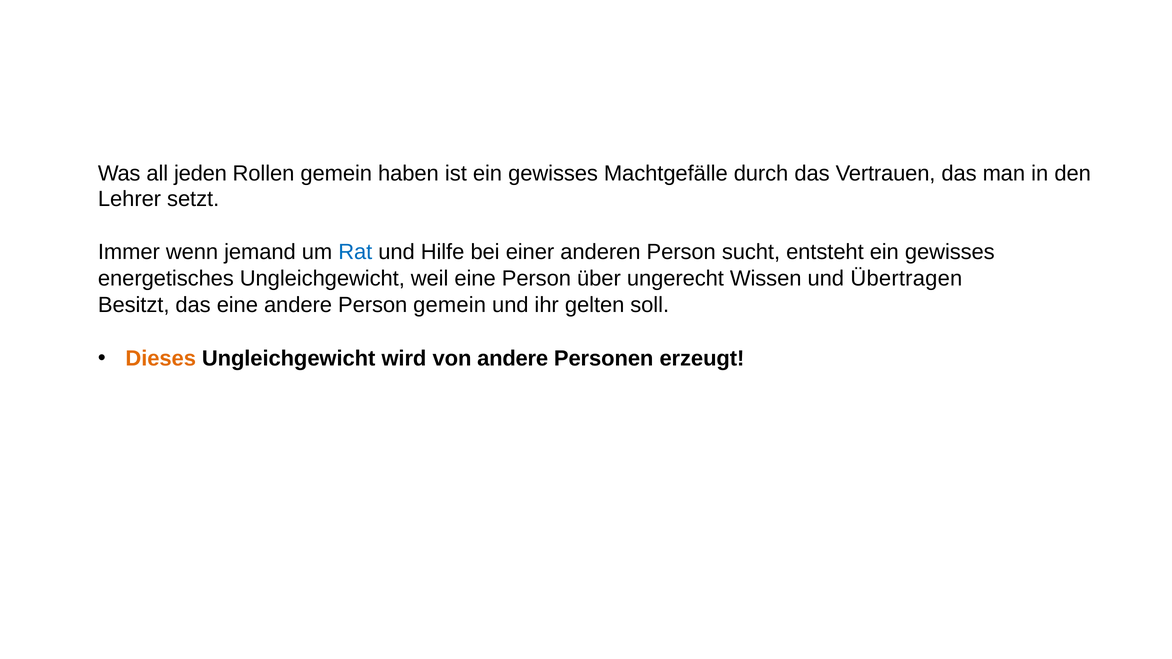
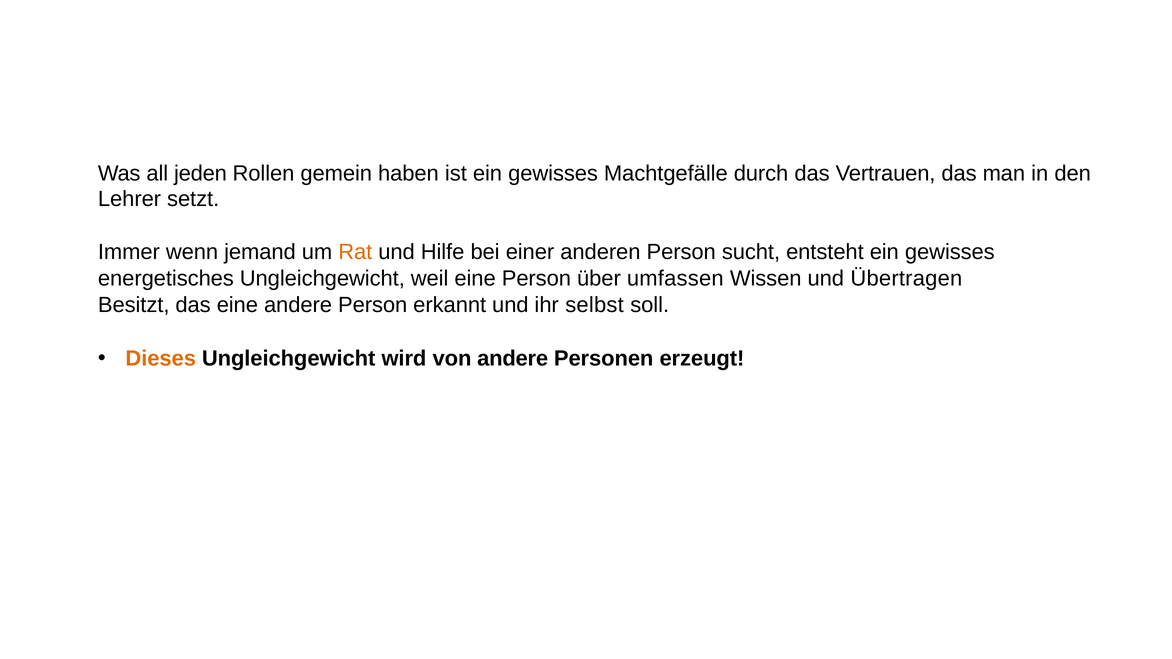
Rat colour: blue -> orange
ungerecht: ungerecht -> umfassen
Person gemein: gemein -> erkannt
gelten: gelten -> selbst
